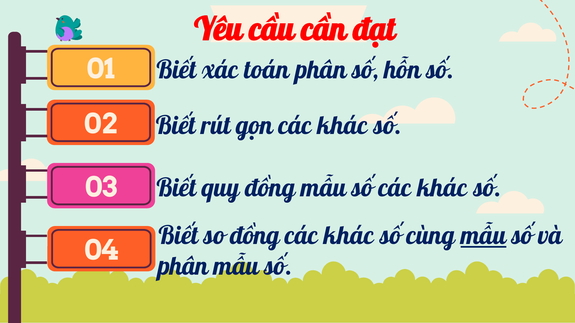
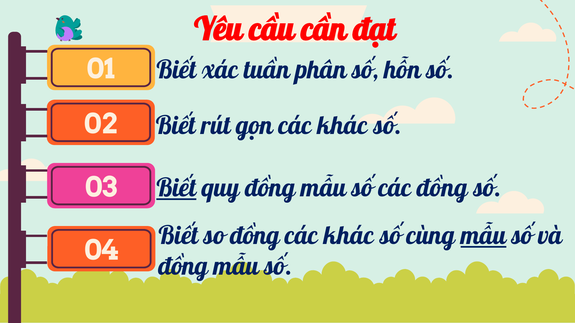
toán: toán -> tuần
Biết at (176, 188) underline: none -> present
số các khác: khác -> đồng
phân at (183, 267): phân -> đồng
